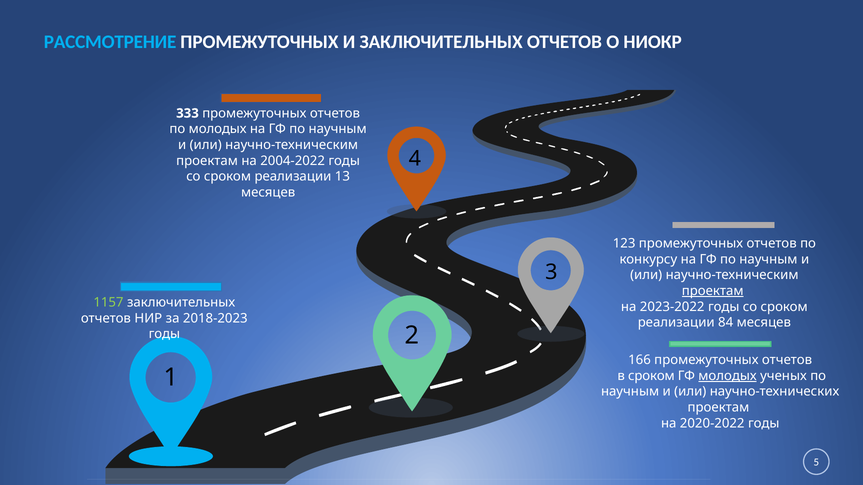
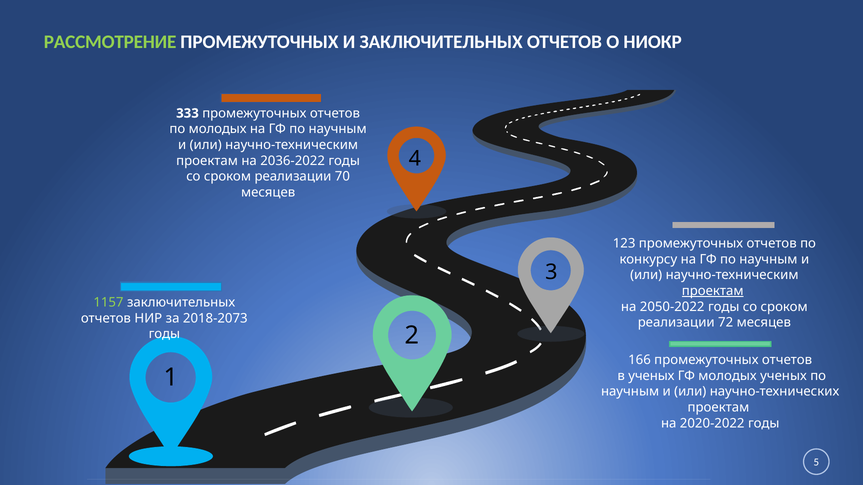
РАССМОТРЕНИЕ colour: light blue -> light green
2004-2022: 2004-2022 -> 2036-2022
13: 13 -> 70
2023-2022: 2023-2022 -> 2050-2022
2018-2023: 2018-2023 -> 2018-2073
84: 84 -> 72
в сроком: сроком -> ученых
молодых at (728, 376) underline: present -> none
